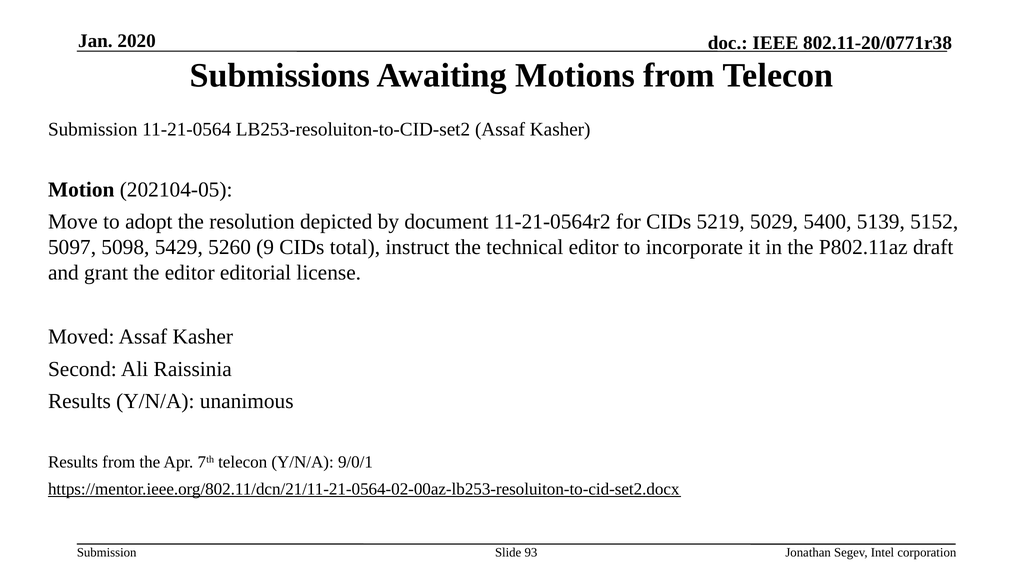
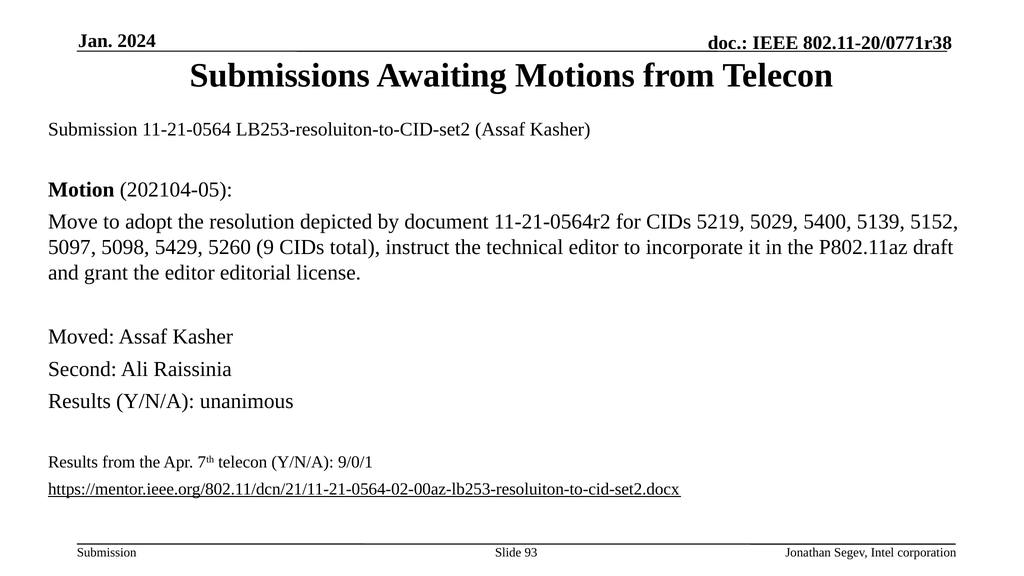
2020: 2020 -> 2024
